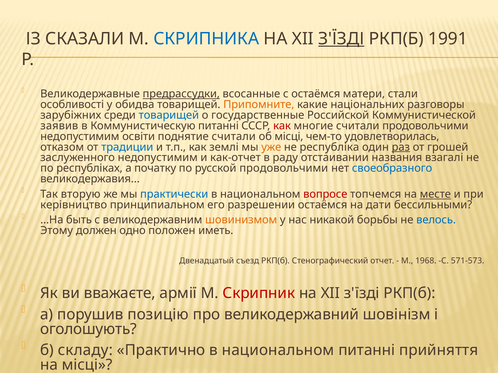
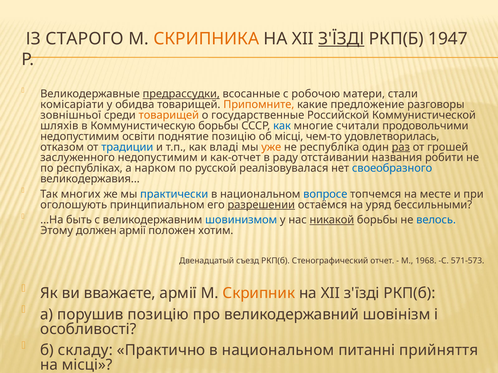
СКАЗАЛИ: СКАЗАЛИ -> СТАРОГО
СКРИПНИКА colour: blue -> orange
1991: 1991 -> 1947
с остаёмся: остаёмся -> робочою
особливості: особливості -> комісаріати
національних: національних -> предложение
зарубіжних: зарубіжних -> зовнішньої
товарищей at (169, 115) colour: blue -> orange
заявив: заявив -> шляхів
Коммунистическую питанні: питанні -> борьбы
как at (282, 126) colour: red -> blue
поднятие считали: считали -> позицію
землі: землі -> владі
взагалі: взагалі -> робити
початку: початку -> нарком
русской продовольчими: продовольчими -> реалізовувалася
вторую: вторую -> многих
вопросе colour: red -> blue
месте underline: present -> none
керівництво: керівництво -> оголошують
разрешении underline: none -> present
дати: дати -> уряд
шовинизмом colour: orange -> blue
никакой underline: none -> present
должен одно: одно -> армії
иметь: иметь -> хотим
Скрипник colour: red -> orange
оголошують: оголошують -> особливості
